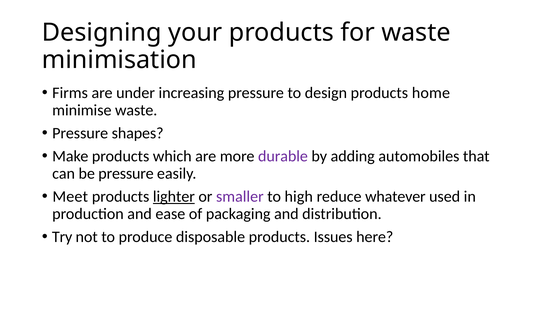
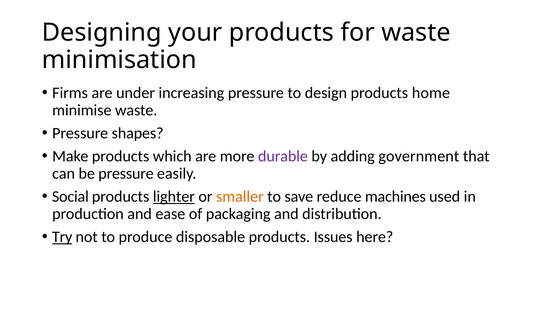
automobiles: automobiles -> government
Meet: Meet -> Social
smaller colour: purple -> orange
high: high -> save
whatever: whatever -> machines
Try underline: none -> present
